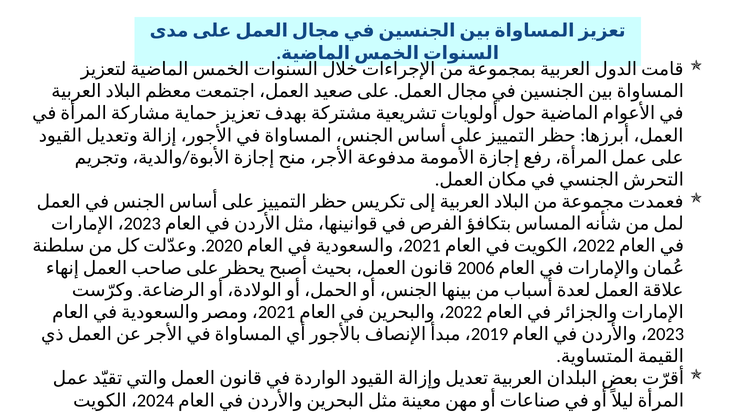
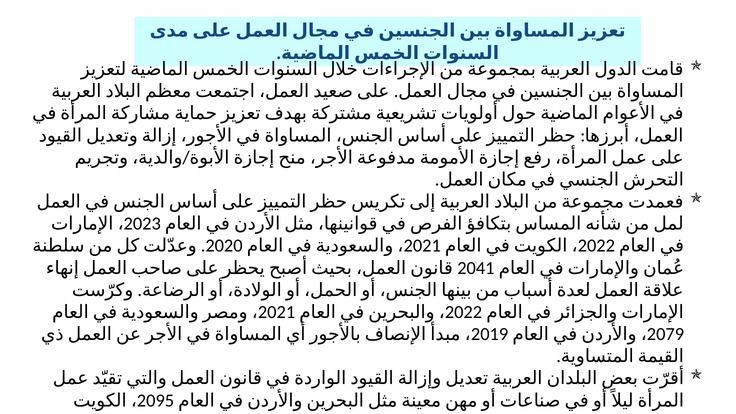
2006: 2006 -> 2041
2023 at (665, 334): 2023 -> 2079
2024: 2024 -> 2095
